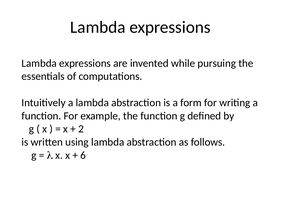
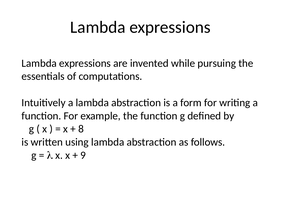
2: 2 -> 8
6: 6 -> 9
